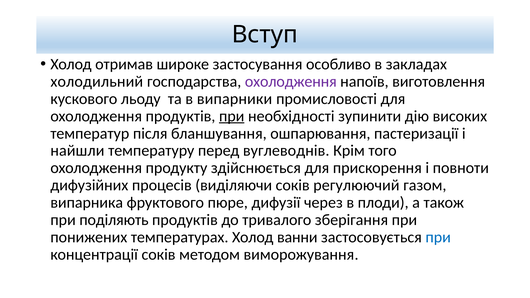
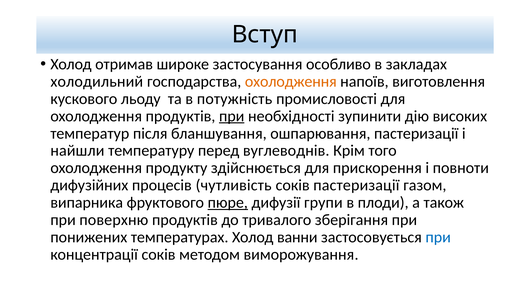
охолодження at (291, 82) colour: purple -> orange
випарники: випарники -> потужність
виділяючи: виділяючи -> чутливість
соків регулюючий: регулюючий -> пастеризації
пюре underline: none -> present
через: через -> групи
поділяють: поділяють -> поверхню
